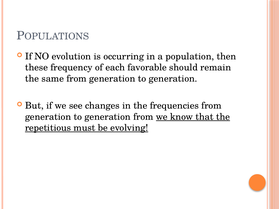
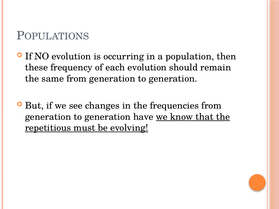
each favorable: favorable -> evolution
generation from: from -> have
